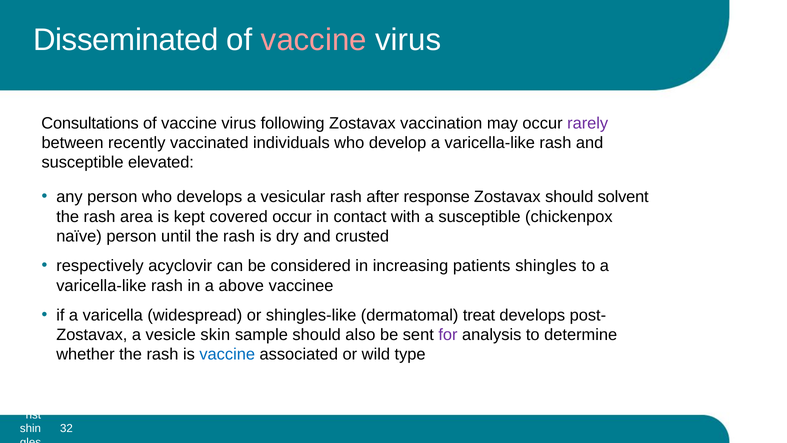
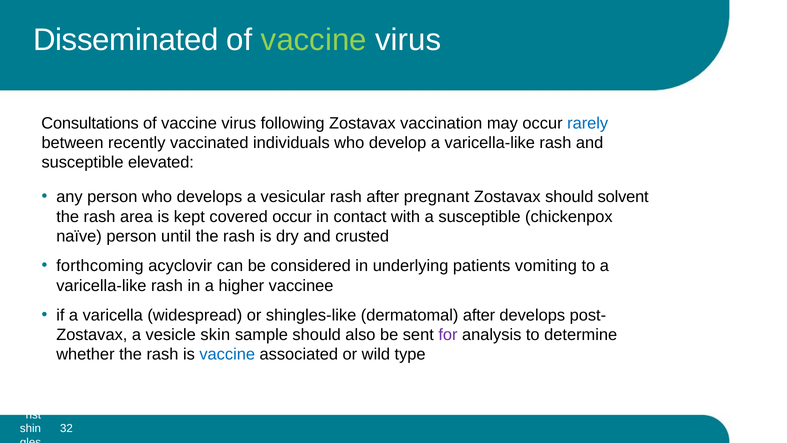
vaccine at (314, 40) colour: pink -> light green
rarely colour: purple -> blue
response: response -> pregnant
respectively: respectively -> forthcoming
increasing: increasing -> underlying
shingles: shingles -> vomiting
above: above -> higher
dermatomal treat: treat -> after
